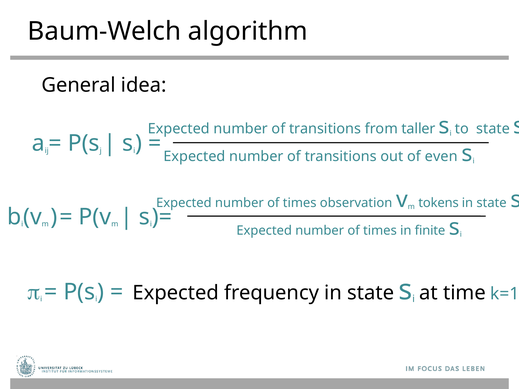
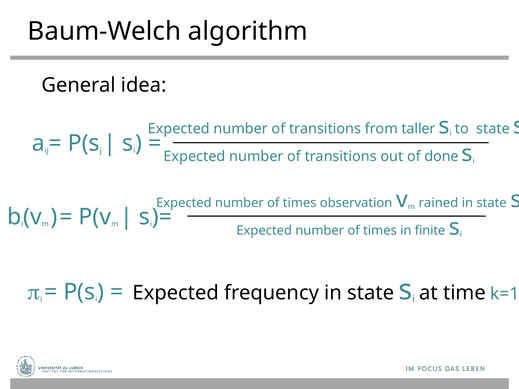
even: even -> done
tokens: tokens -> rained
